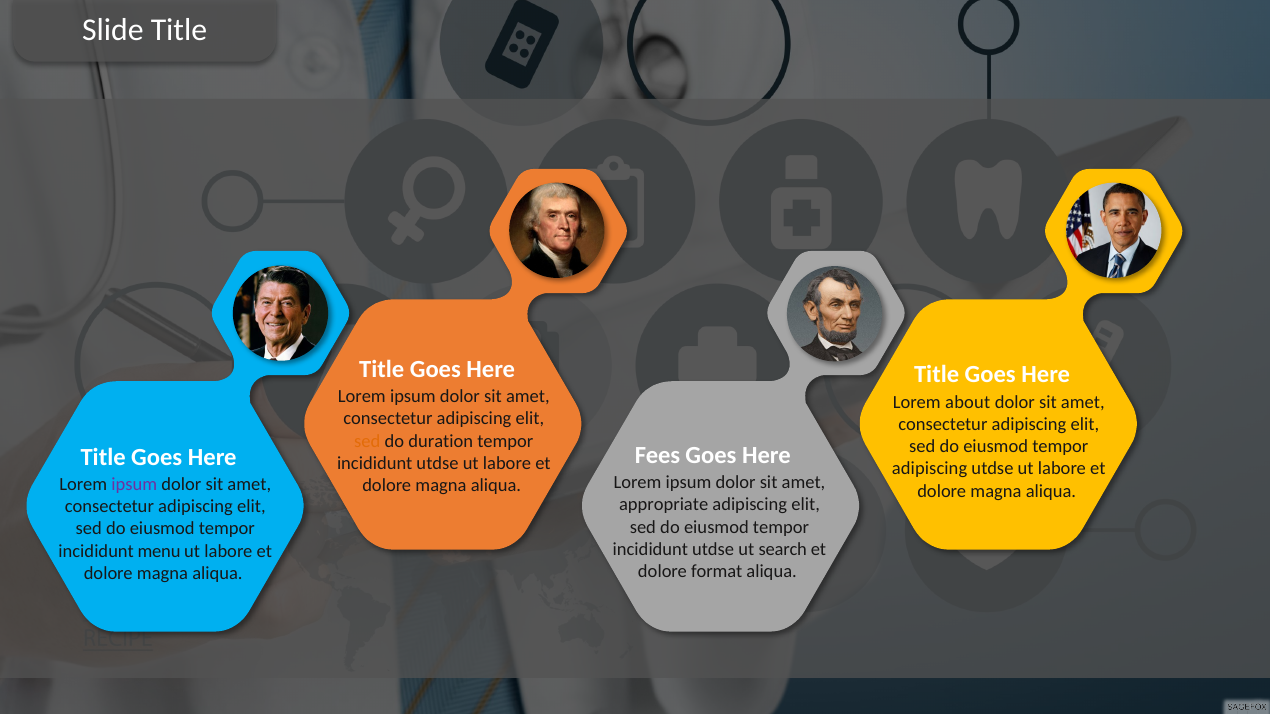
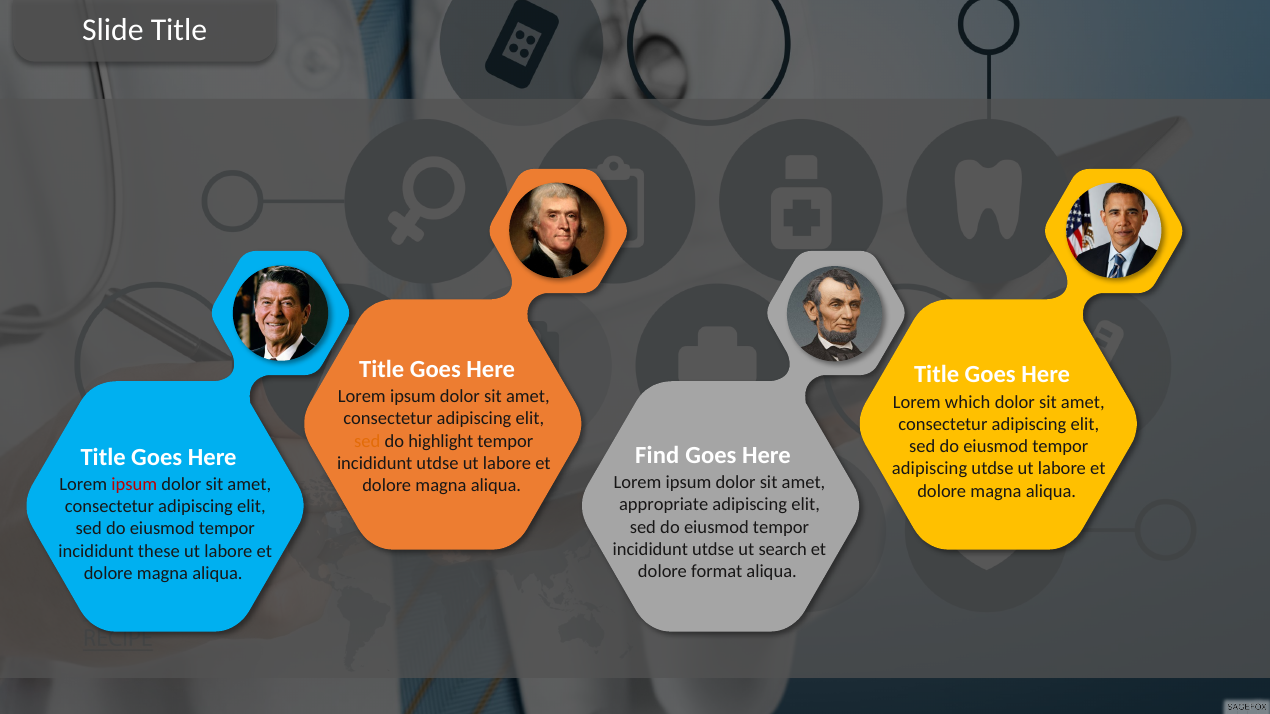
about: about -> which
duration: duration -> highlight
Fees: Fees -> Find
ipsum at (134, 485) colour: purple -> red
menu: menu -> these
